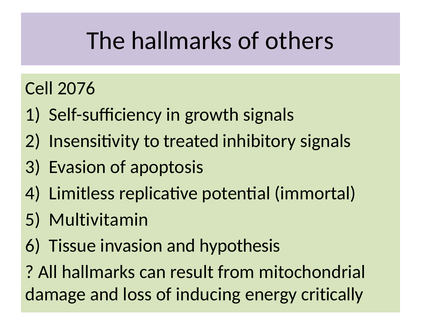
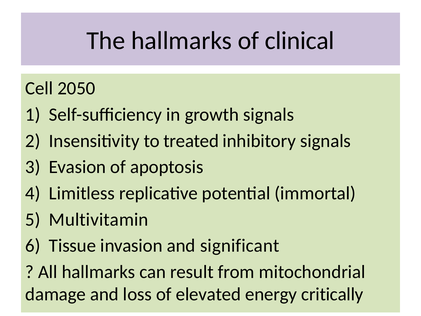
others: others -> clinical
2076: 2076 -> 2050
hypothesis: hypothesis -> significant
inducing: inducing -> elevated
